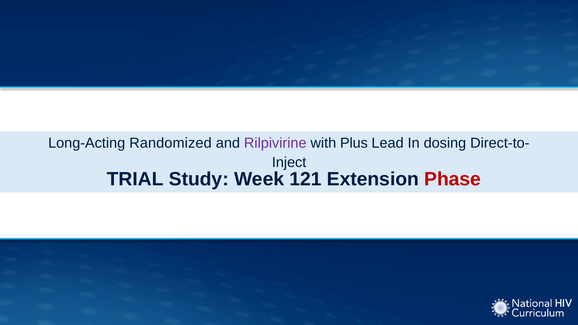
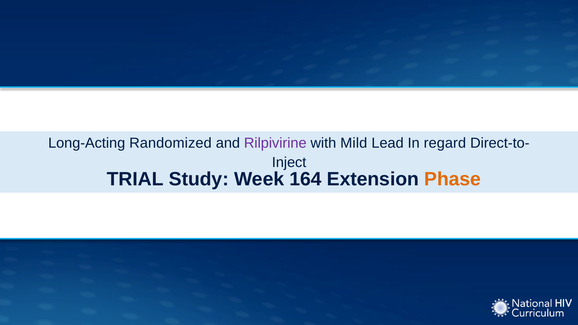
Plus: Plus -> Mild
dosing: dosing -> regard
121: 121 -> 164
Phase colour: red -> orange
